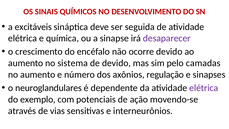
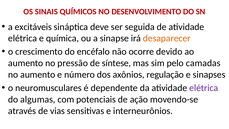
desaparecer colour: purple -> orange
sistema: sistema -> pressão
de devido: devido -> síntese
neuroglandulares: neuroglandulares -> neuromusculares
exemplo: exemplo -> algumas
